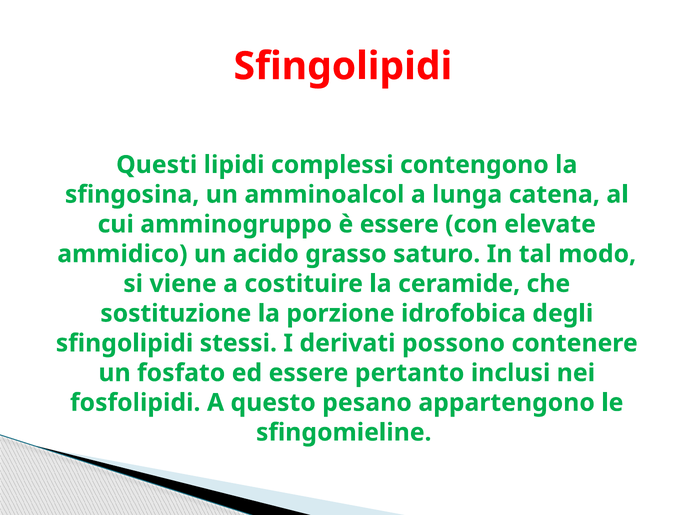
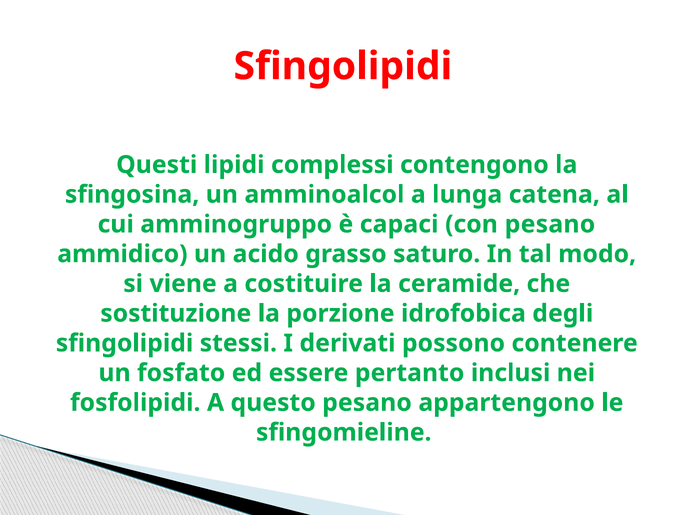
è essere: essere -> capaci
con elevate: elevate -> pesano
